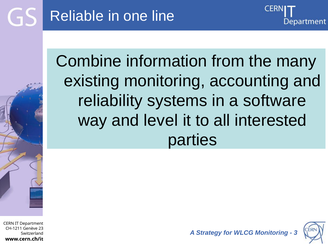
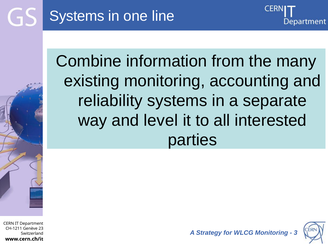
Reliable at (77, 16): Reliable -> Systems
software: software -> separate
